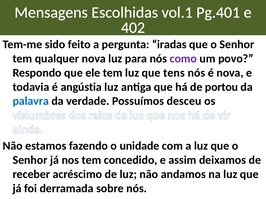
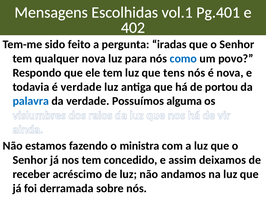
como colour: purple -> blue
é angústia: angústia -> verdade
desceu: desceu -> alguma
unidade: unidade -> ministra
